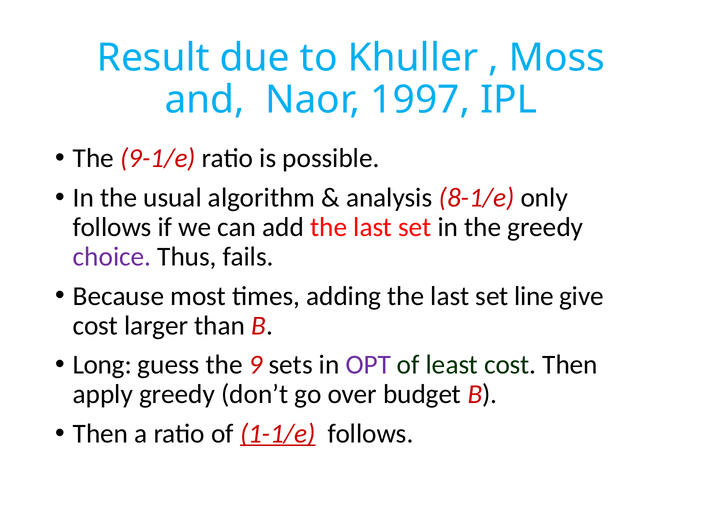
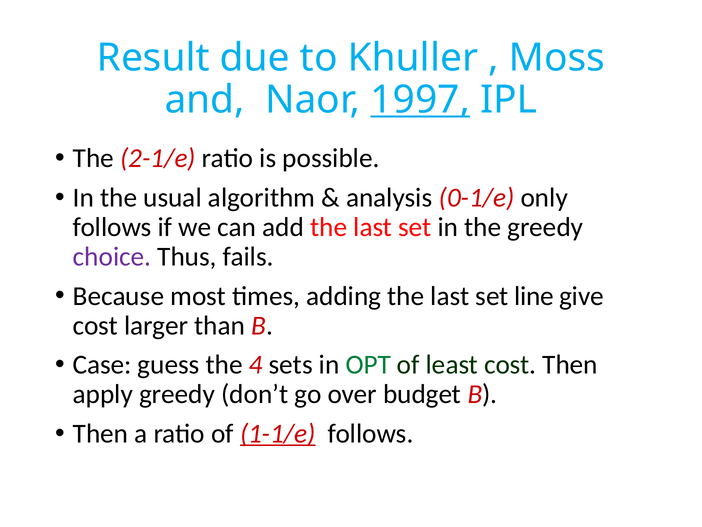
1997 underline: none -> present
9-1/e: 9-1/e -> 2-1/e
8-1/e: 8-1/e -> 0-1/e
Long: Long -> Case
9: 9 -> 4
OPT colour: purple -> green
